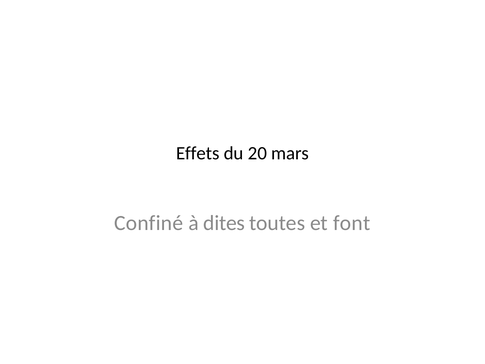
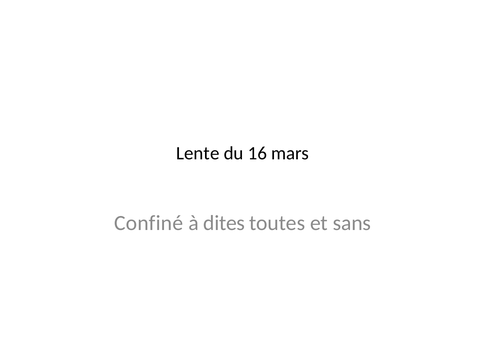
Effets: Effets -> Lente
20: 20 -> 16
font: font -> sans
